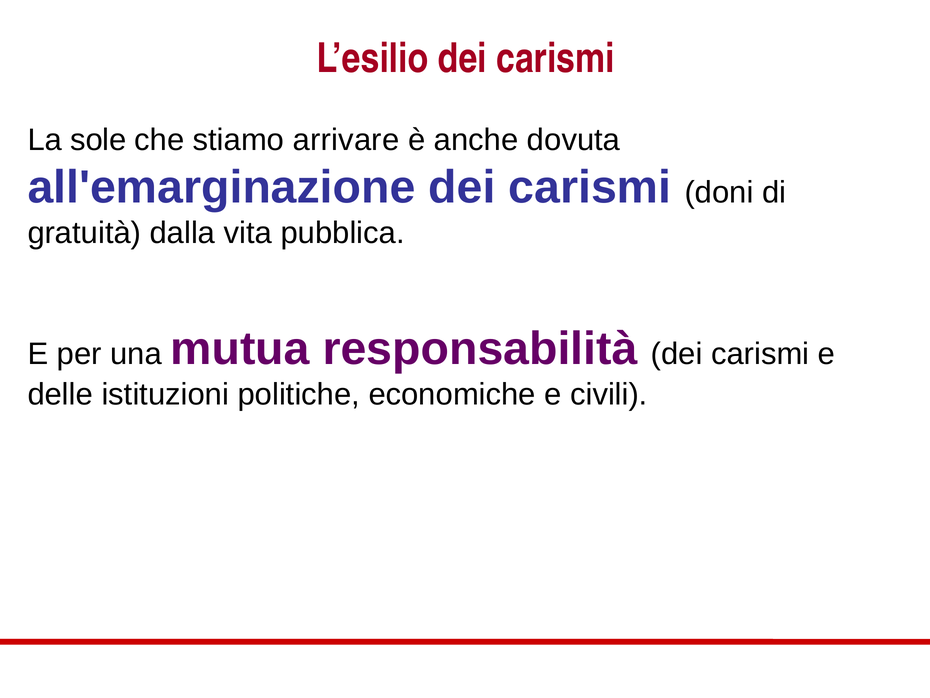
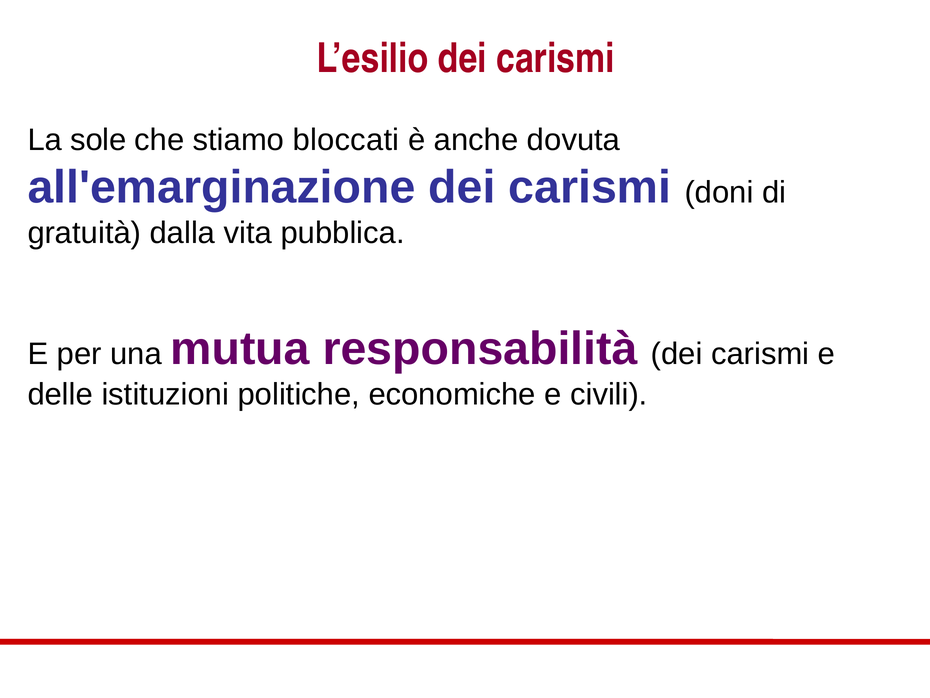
arrivare: arrivare -> bloccati
